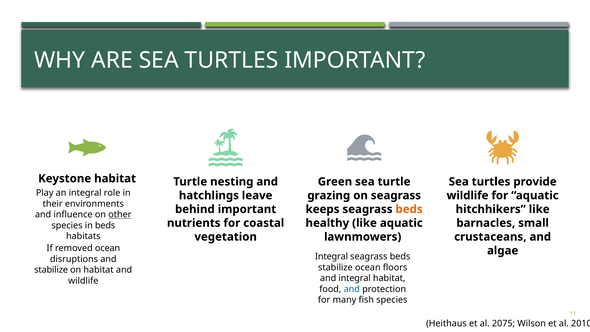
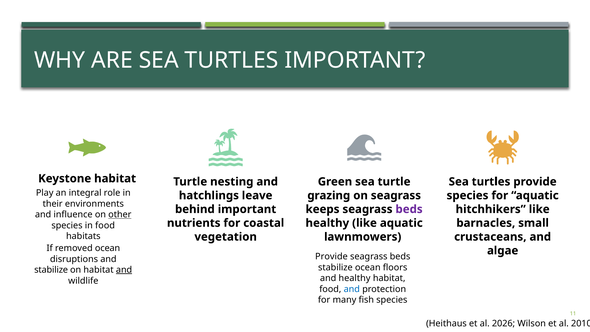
wildlife at (468, 195): wildlife -> species
beds at (409, 209) colour: orange -> purple
in beds: beds -> food
Integral at (332, 257): Integral -> Provide
and at (124, 270) underline: none -> present
and integral: integral -> healthy
2075: 2075 -> 2026
